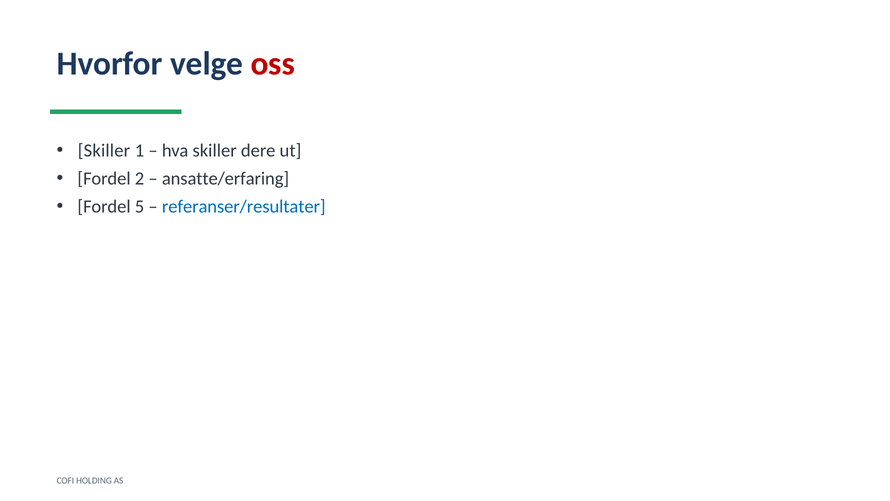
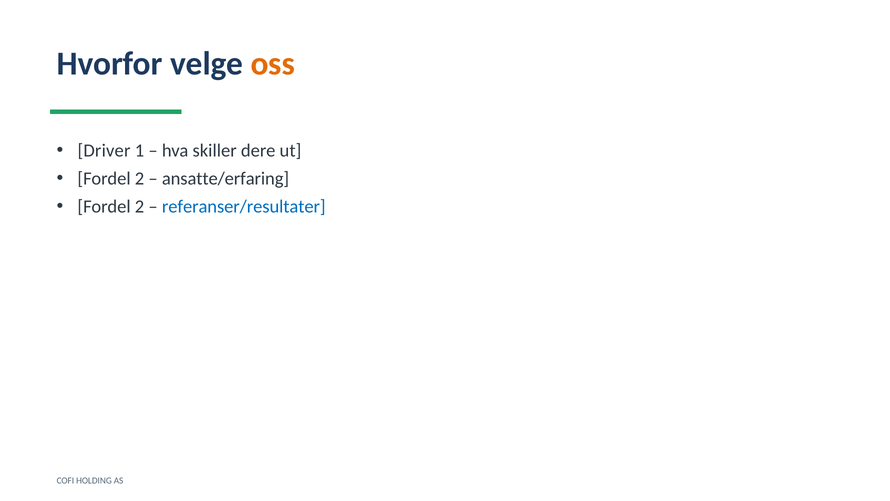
oss colour: red -> orange
Skiller at (104, 151): Skiller -> Driver
5 at (140, 206): 5 -> 2
